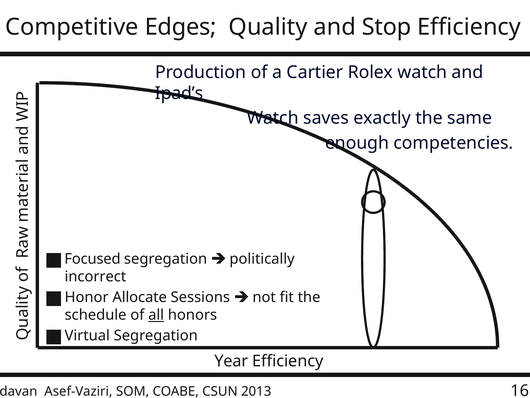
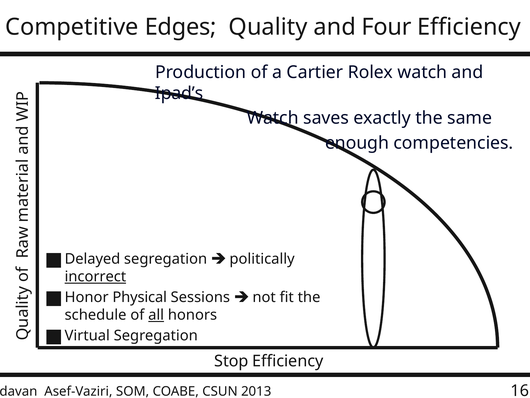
Stop: Stop -> Four
Focused: Focused -> Delayed
incorrect underline: none -> present
Allocate: Allocate -> Physical
Year: Year -> Stop
